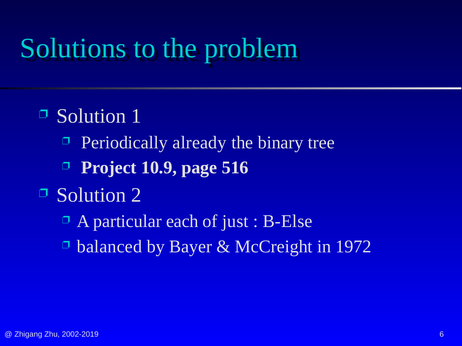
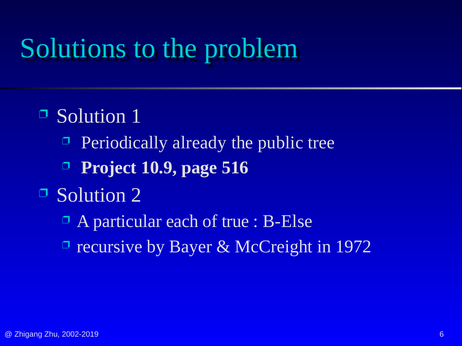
binary: binary -> public
just: just -> true
balanced: balanced -> recursive
